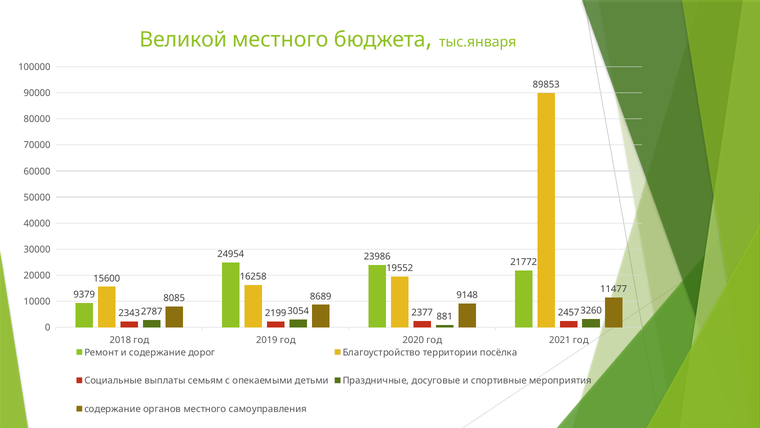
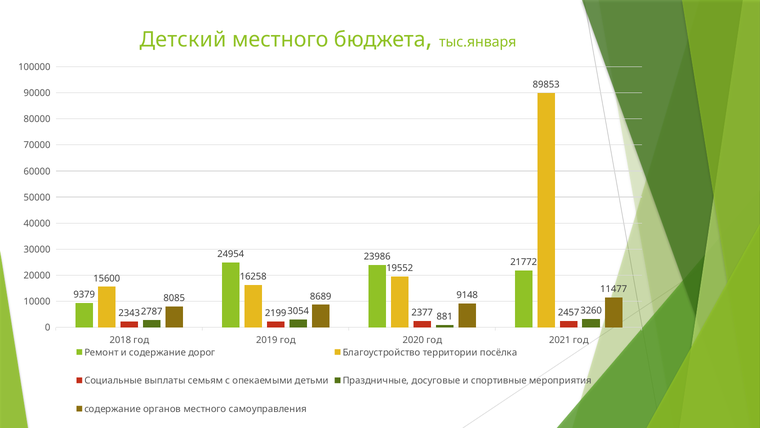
Великой: Великой -> Детский
